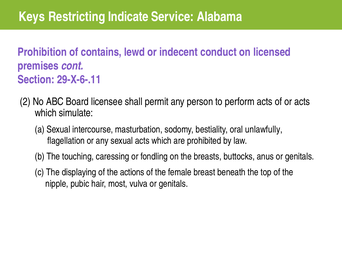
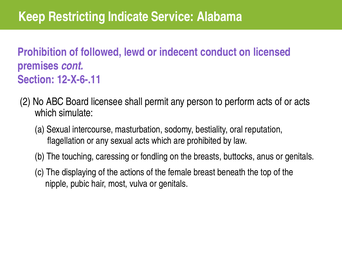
Keys: Keys -> Keep
contains: contains -> followed
29-X-6-.11: 29-X-6-.11 -> 12-X-6-.11
unlawfully: unlawfully -> reputation
